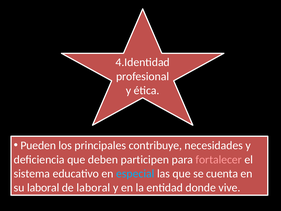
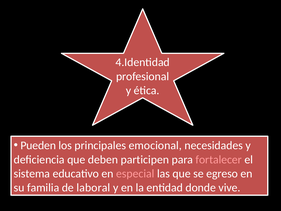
contribuye: contribuye -> emocional
especial colour: light blue -> pink
cuenta: cuenta -> egreso
su laboral: laboral -> familia
